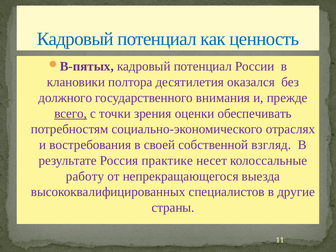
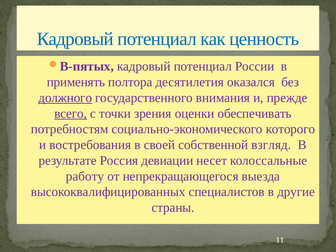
клановики: клановики -> применять
должного underline: none -> present
отраслях: отраслях -> которого
практике: практике -> девиации
